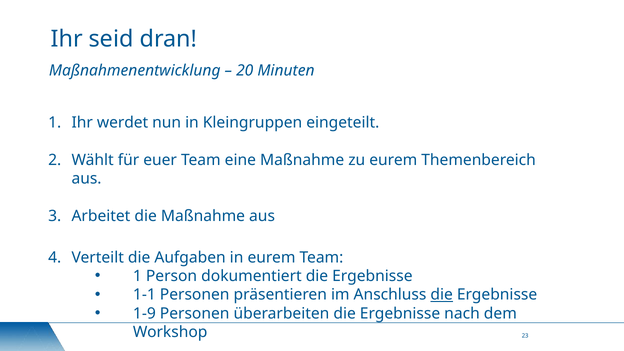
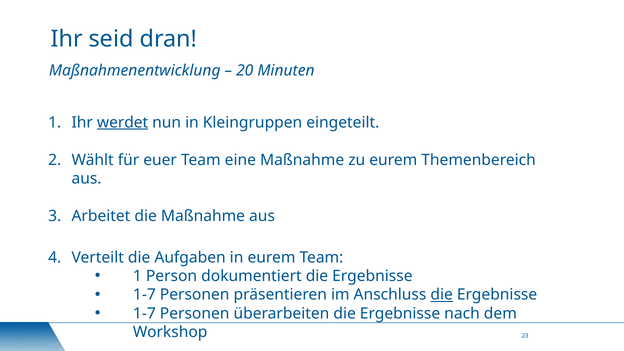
werdet underline: none -> present
1-1 at (144, 295): 1-1 -> 1-7
1-9 at (144, 314): 1-9 -> 1-7
